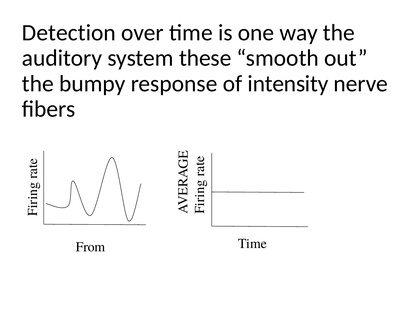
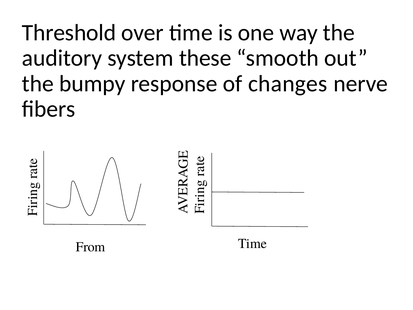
Detection: Detection -> Threshold
intensity: intensity -> changes
